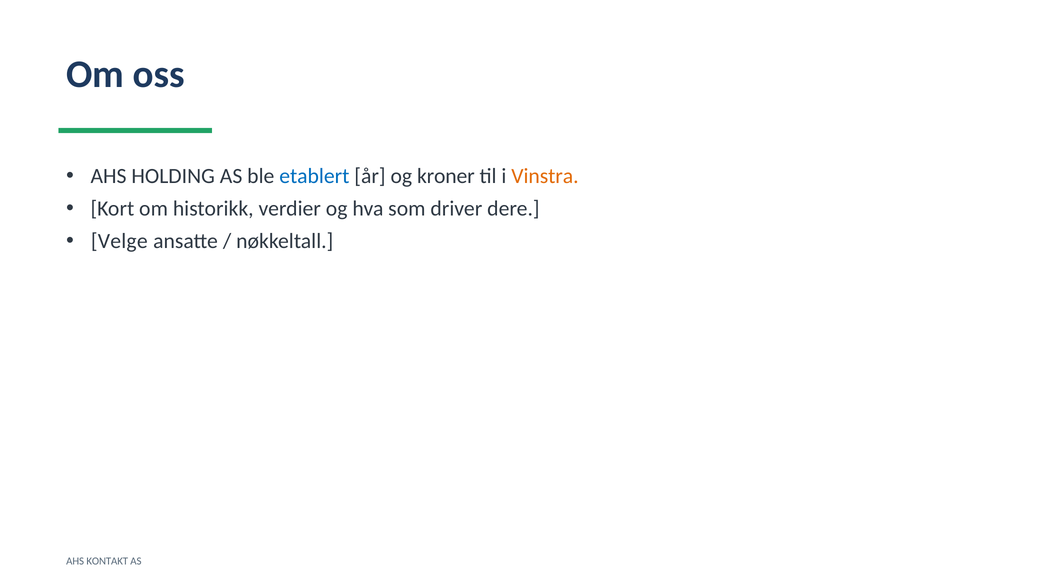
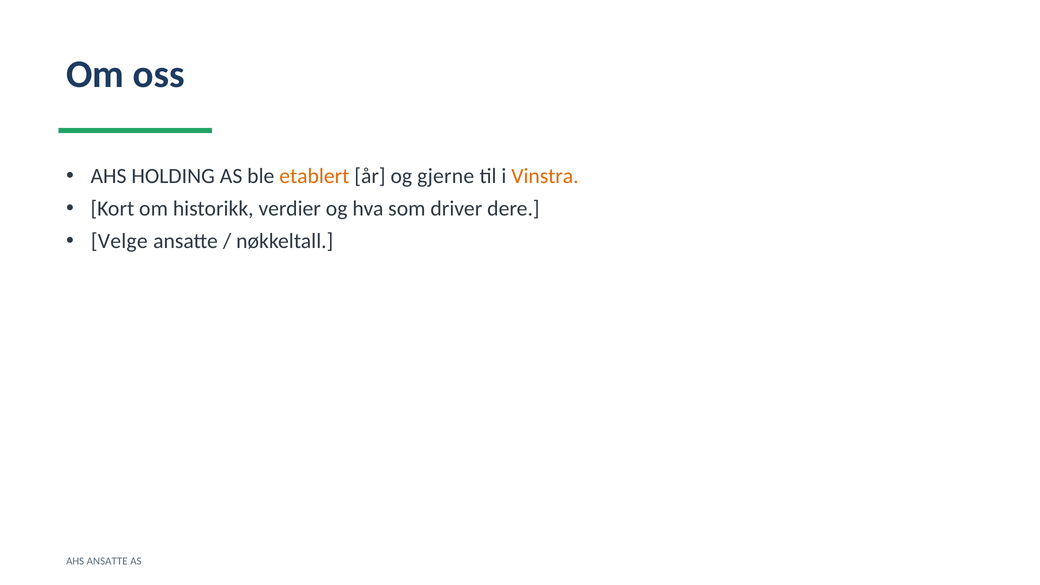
etablert colour: blue -> orange
kroner: kroner -> gjerne
AHS KONTAKT: KONTAKT -> ANSATTE
